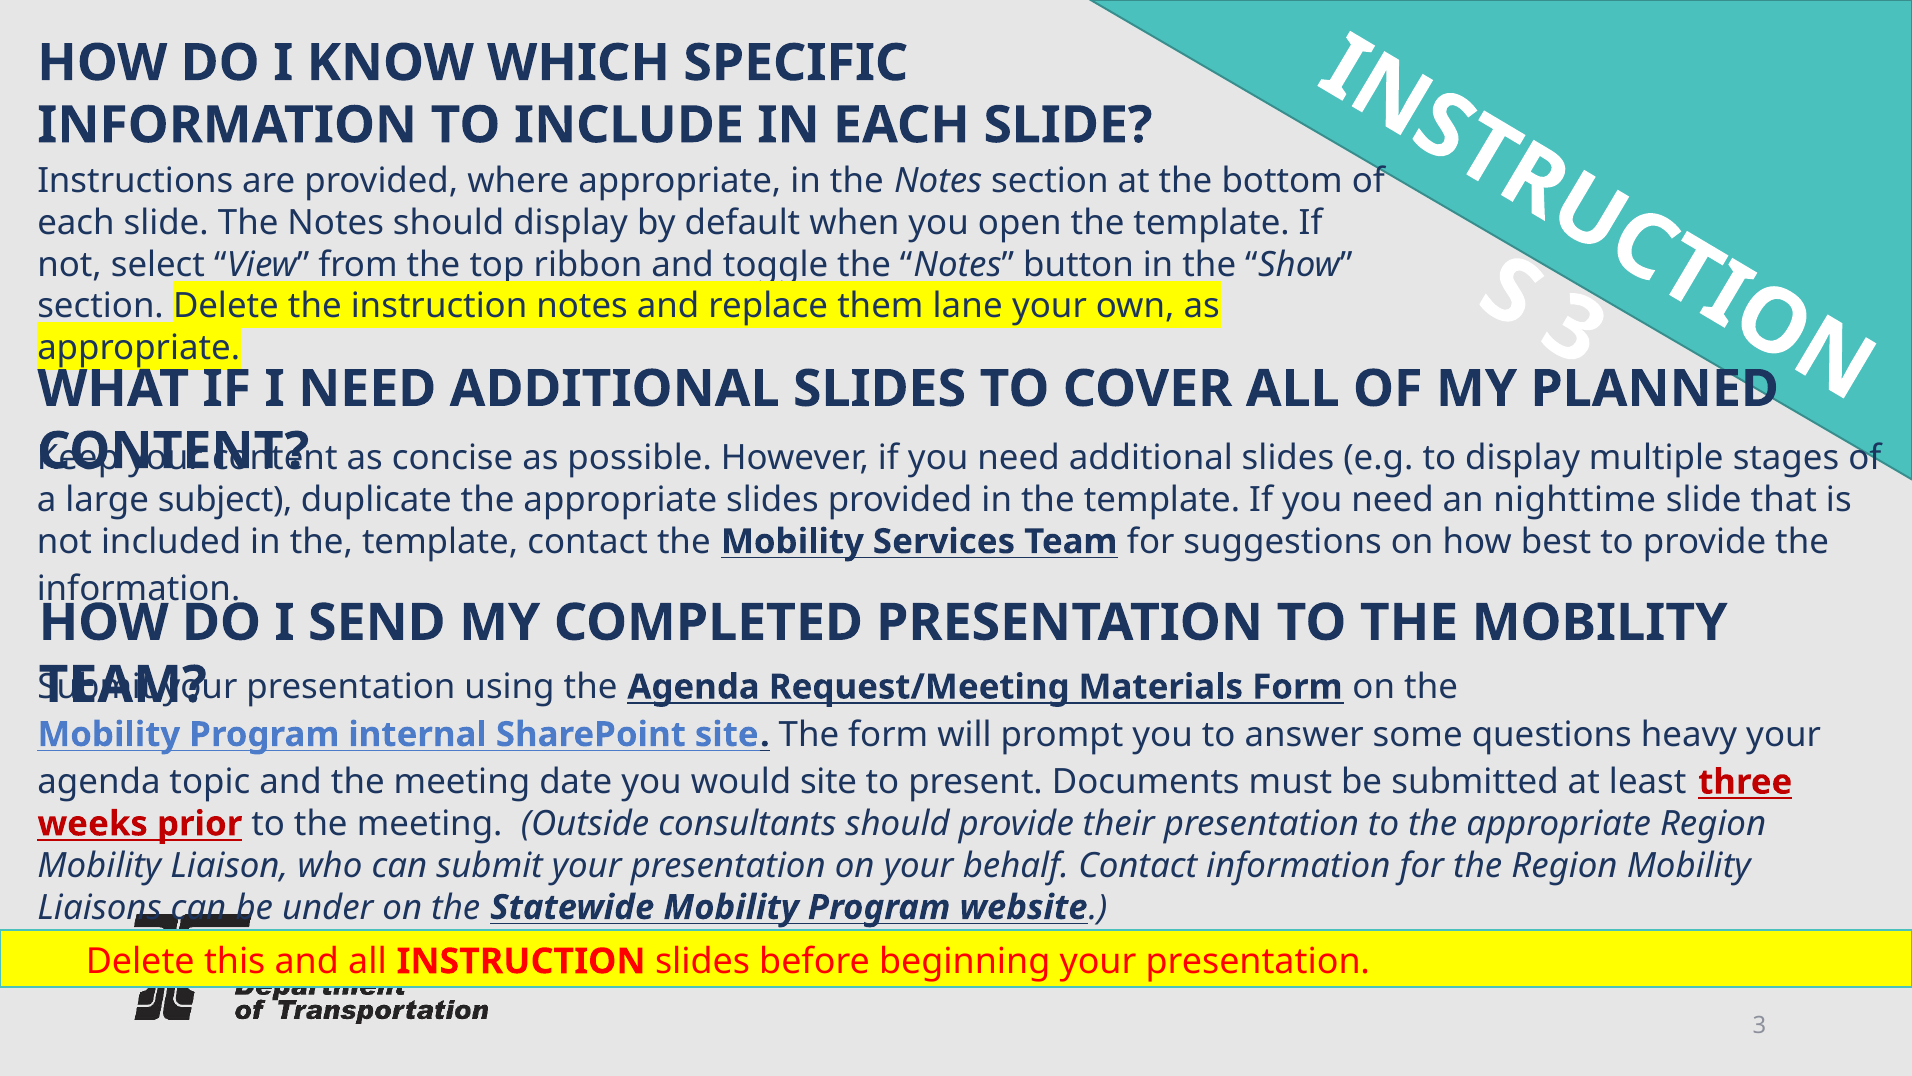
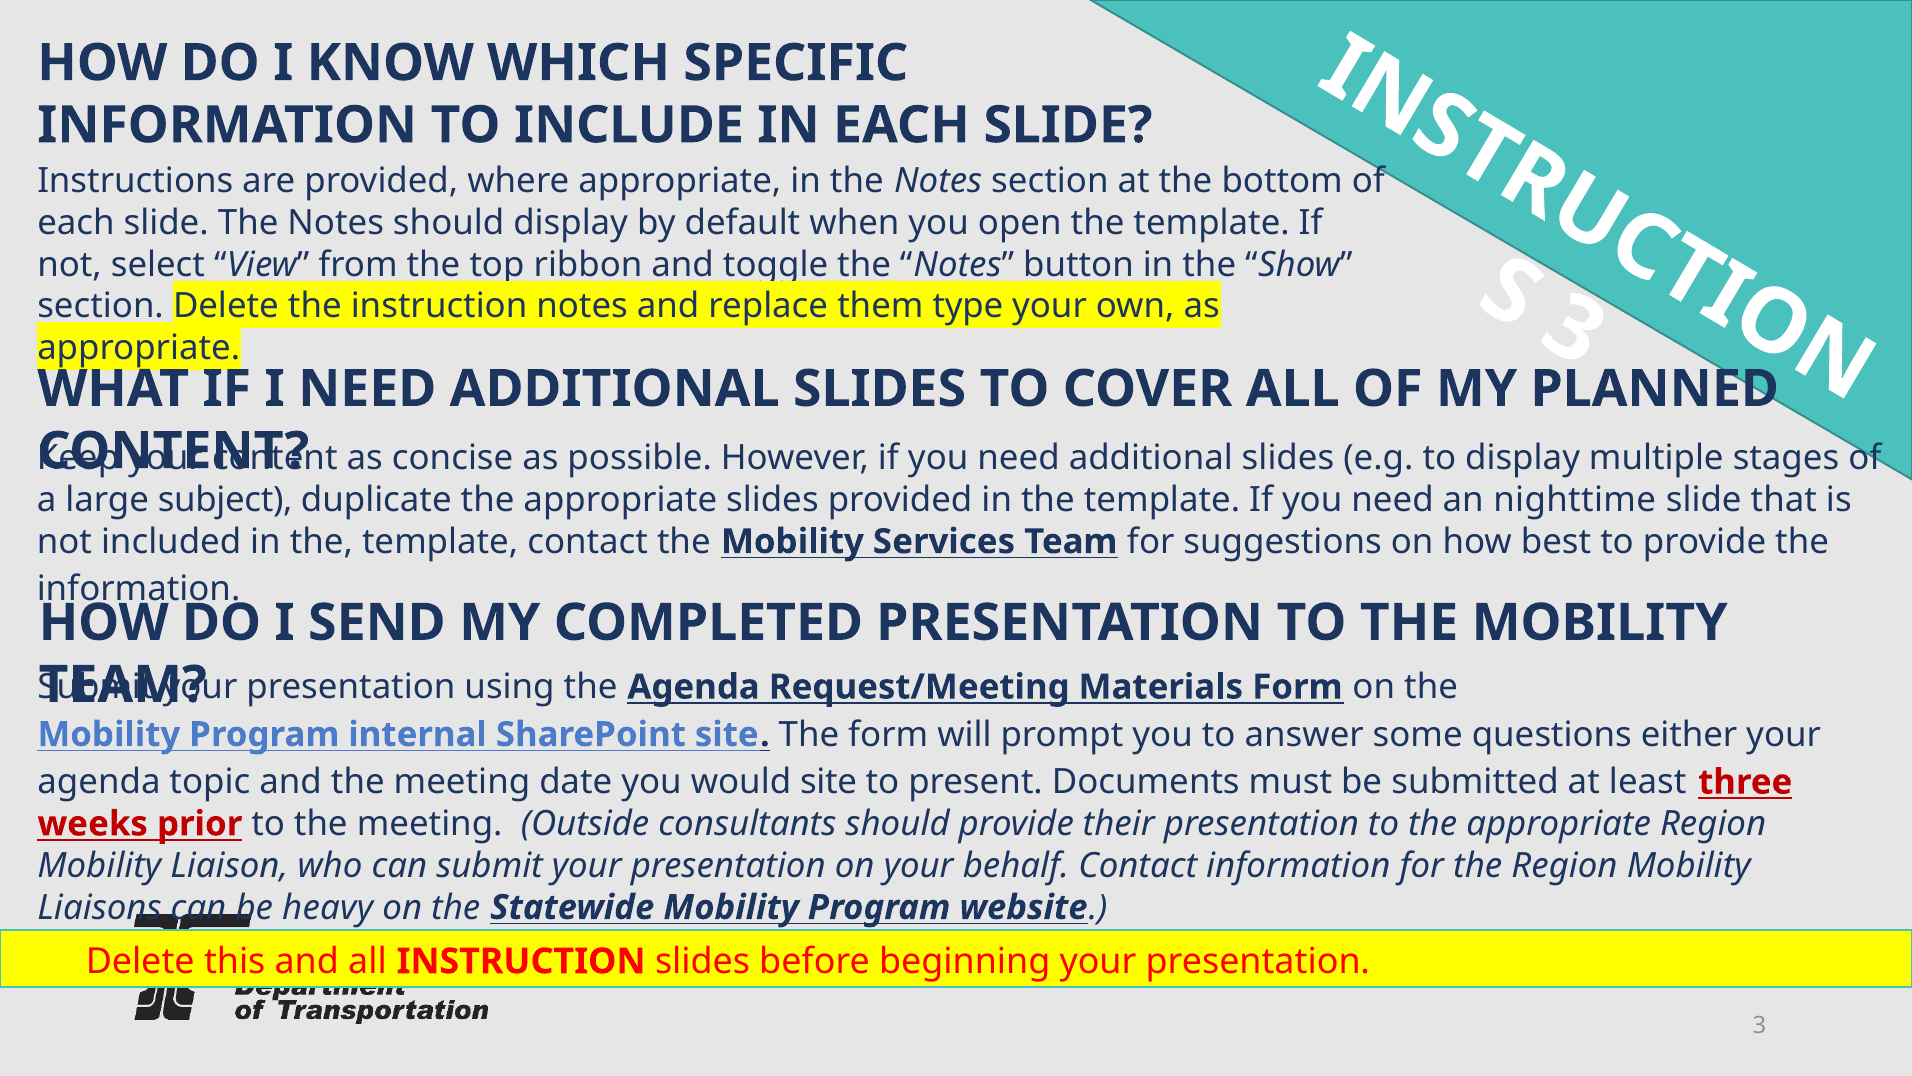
lane: lane -> type
heavy: heavy -> either
under: under -> heavy
